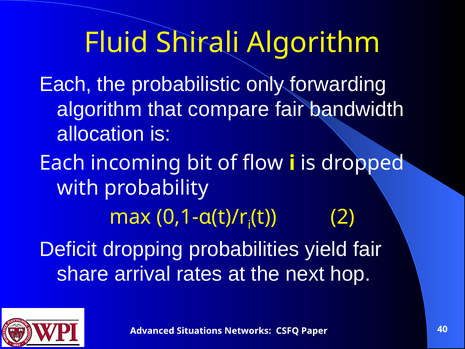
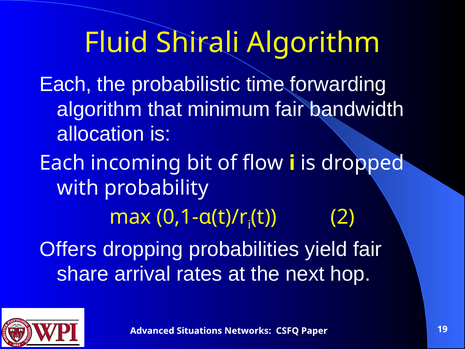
only: only -> time
compare: compare -> minimum
Deficit: Deficit -> Offers
40: 40 -> 19
